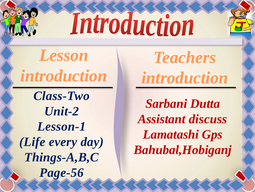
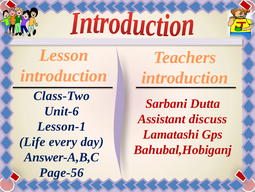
Unit-2: Unit-2 -> Unit-6
Things-A,B,C: Things-A,B,C -> Answer-A,B,C
